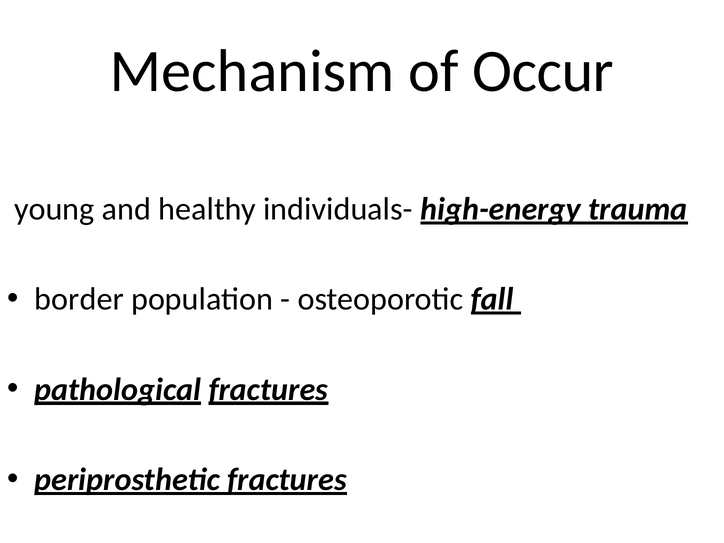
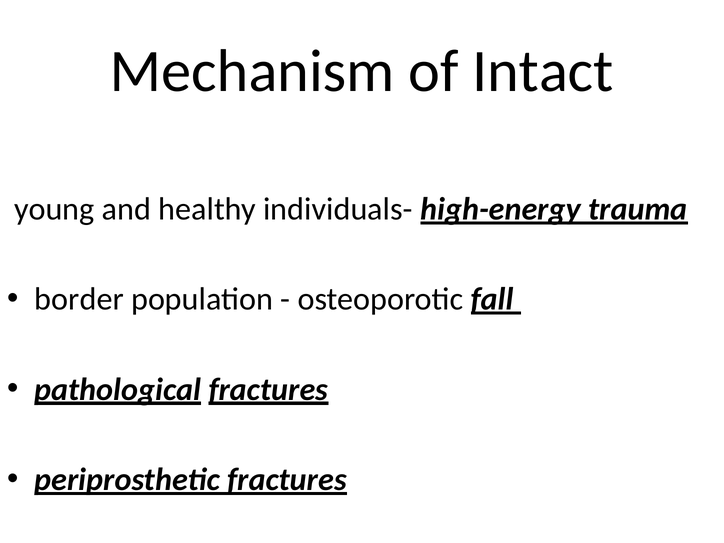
Occur: Occur -> Intact
